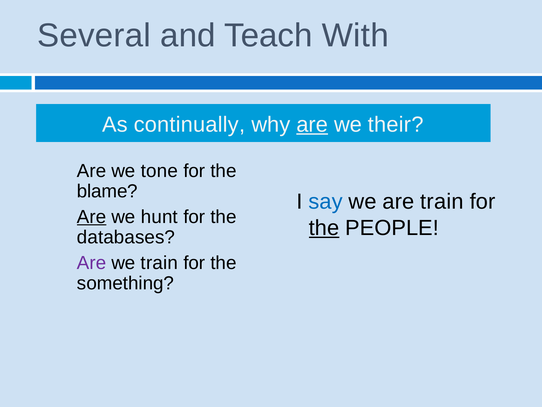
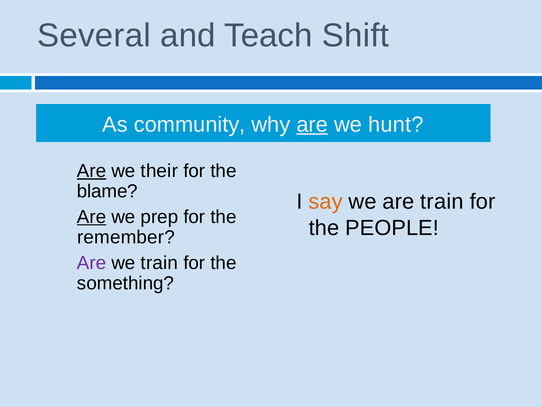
With: With -> Shift
continually: continually -> community
their: their -> hunt
Are at (92, 171) underline: none -> present
tone: tone -> their
say colour: blue -> orange
hunt: hunt -> prep
the at (324, 228) underline: present -> none
databases: databases -> remember
